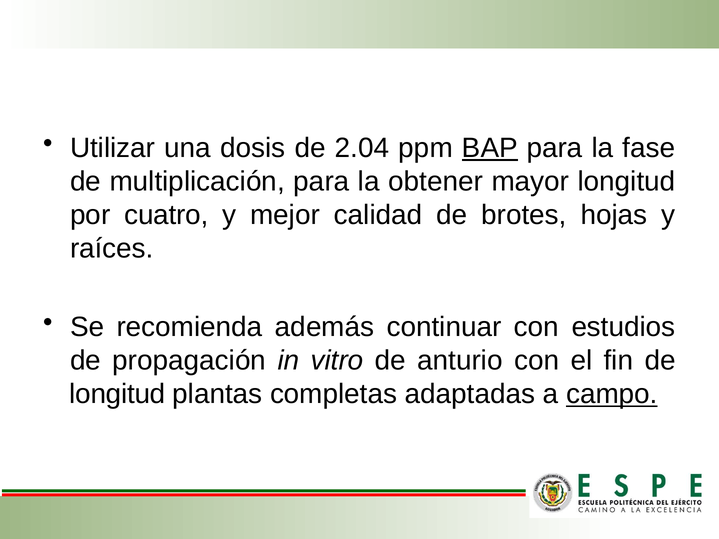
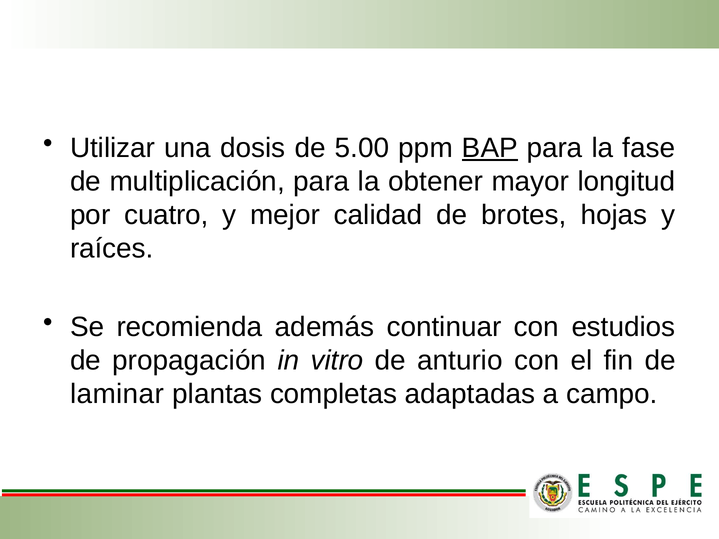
2.04: 2.04 -> 5.00
longitud at (117, 394): longitud -> laminar
campo underline: present -> none
